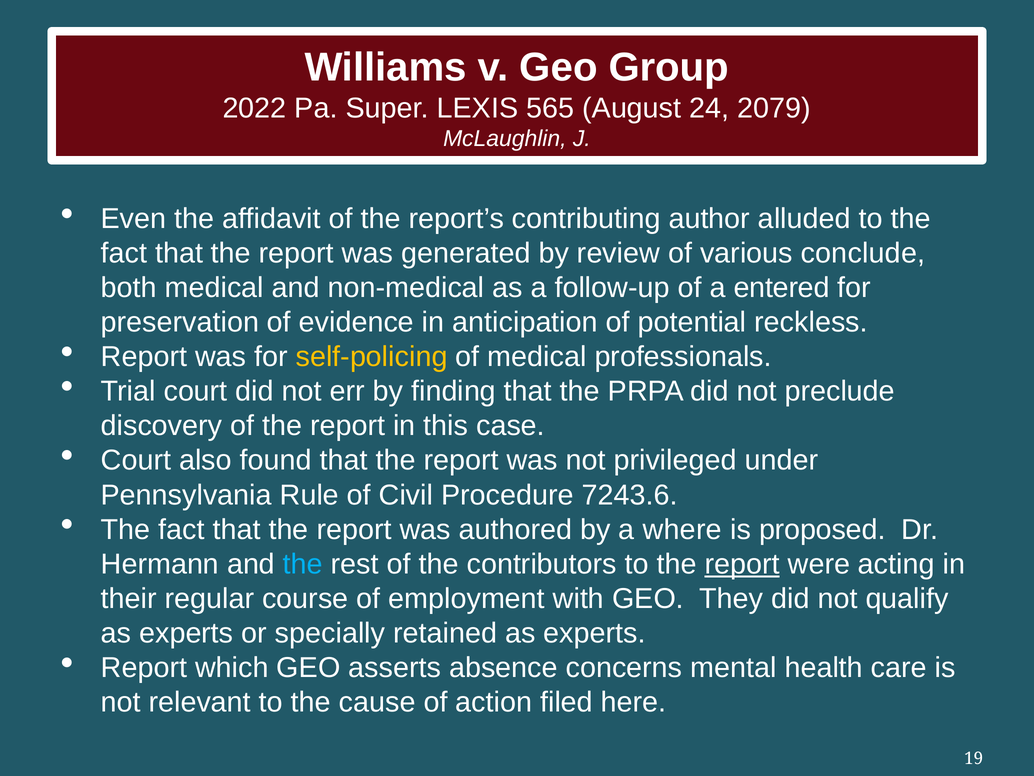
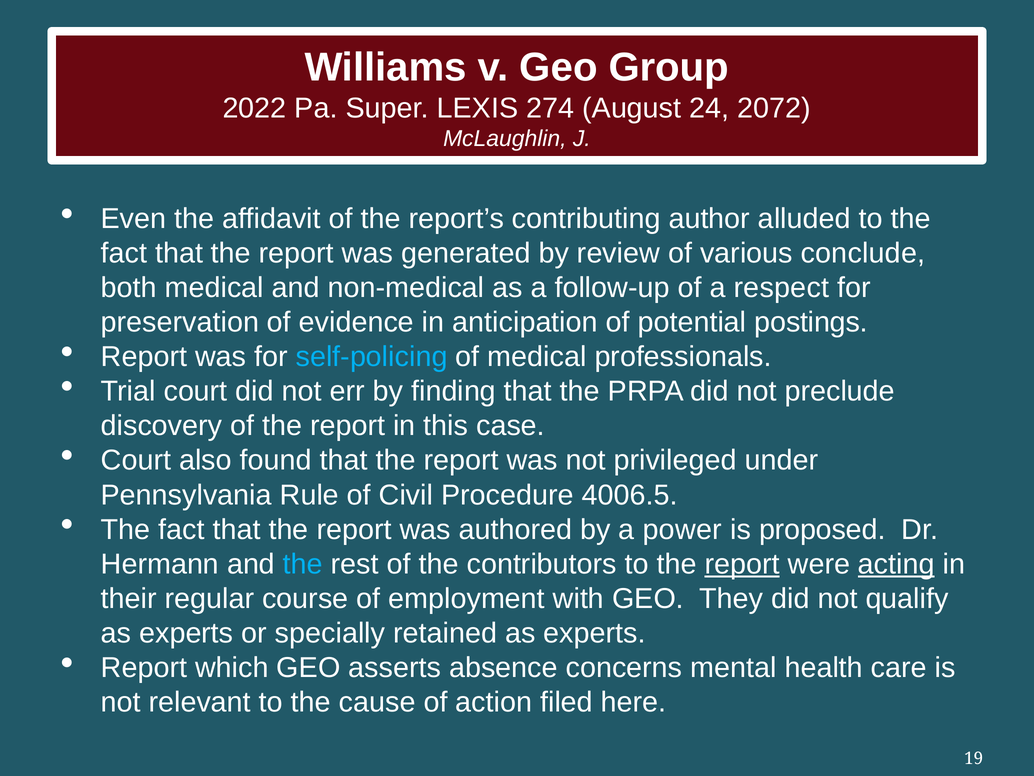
565: 565 -> 274
2079: 2079 -> 2072
entered: entered -> respect
reckless: reckless -> postings
self-policing colour: yellow -> light blue
7243.6: 7243.6 -> 4006.5
where: where -> power
acting underline: none -> present
